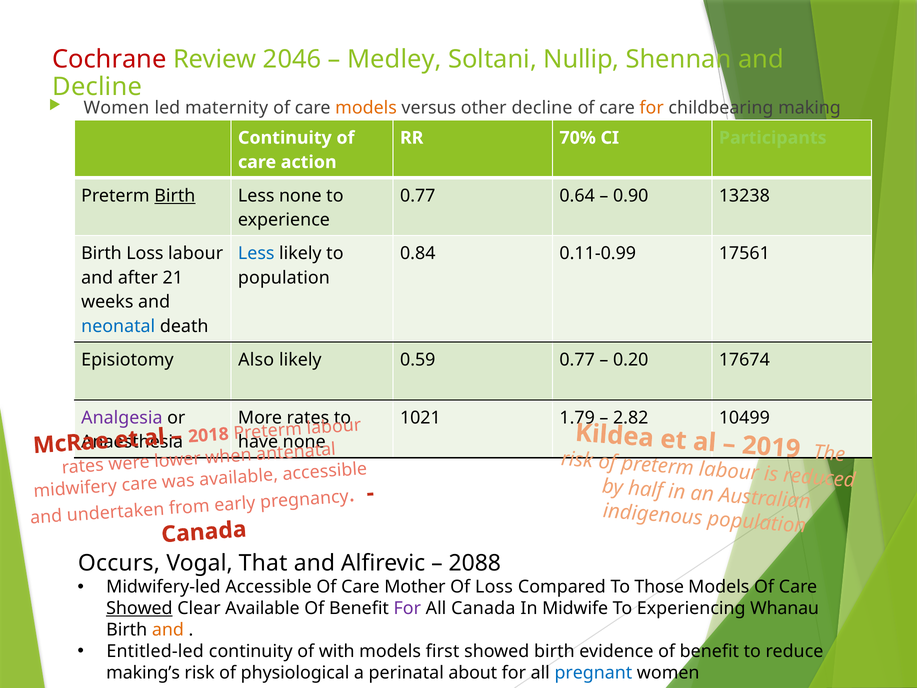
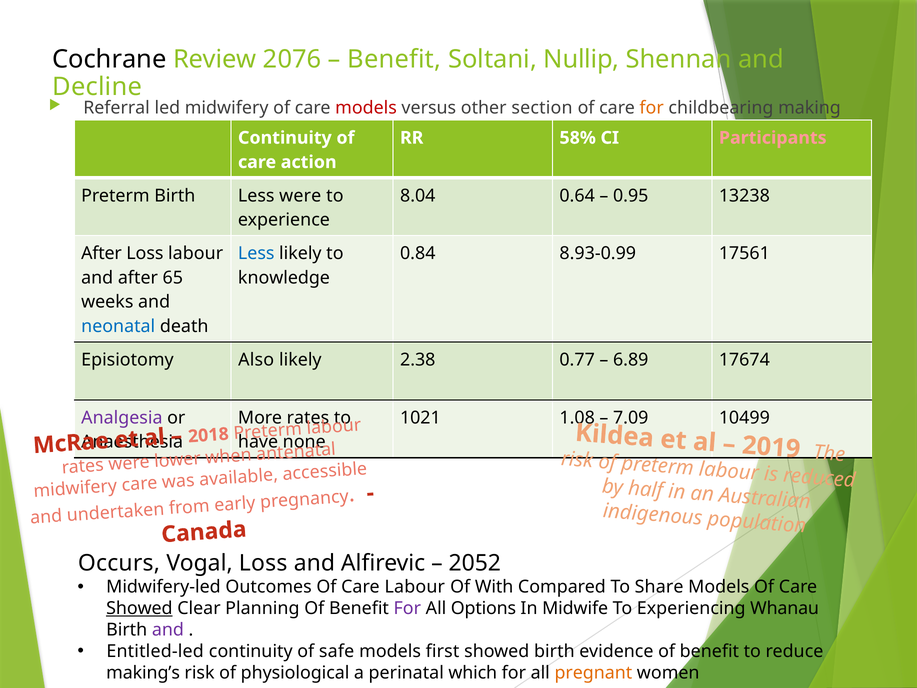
Cochrane colour: red -> black
2046: 2046 -> 2076
Medley at (394, 59): Medley -> Benefit
Women at (116, 108): Women -> Referral
led maternity: maternity -> midwifery
models at (366, 108) colour: orange -> red
other decline: decline -> section
70%: 70% -> 58%
Participants colour: light green -> pink
Birth at (175, 196) underline: present -> none
Less none: none -> were
0.77 at (418, 196): 0.77 -> 8.04
0.90: 0.90 -> 0.95
Birth at (101, 253): Birth -> After
0.11-0.99: 0.11-0.99 -> 8.93-0.99
21: 21 -> 65
population at (284, 278): population -> knowledge
0.59: 0.59 -> 2.38
0.20: 0.20 -> 6.89
1.79: 1.79 -> 1.08
2.82: 2.82 -> 7.09
Vogal That: That -> Loss
2088: 2088 -> 2052
Midwifery-led Accessible: Accessible -> Outcomes
Care Mother: Mother -> Labour
Of Loss: Loss -> With
Those: Those -> Share
Clear Available: Available -> Planning
All Canada: Canada -> Options
and at (168, 630) colour: orange -> purple
with: with -> safe
about: about -> which
pregnant colour: blue -> orange
